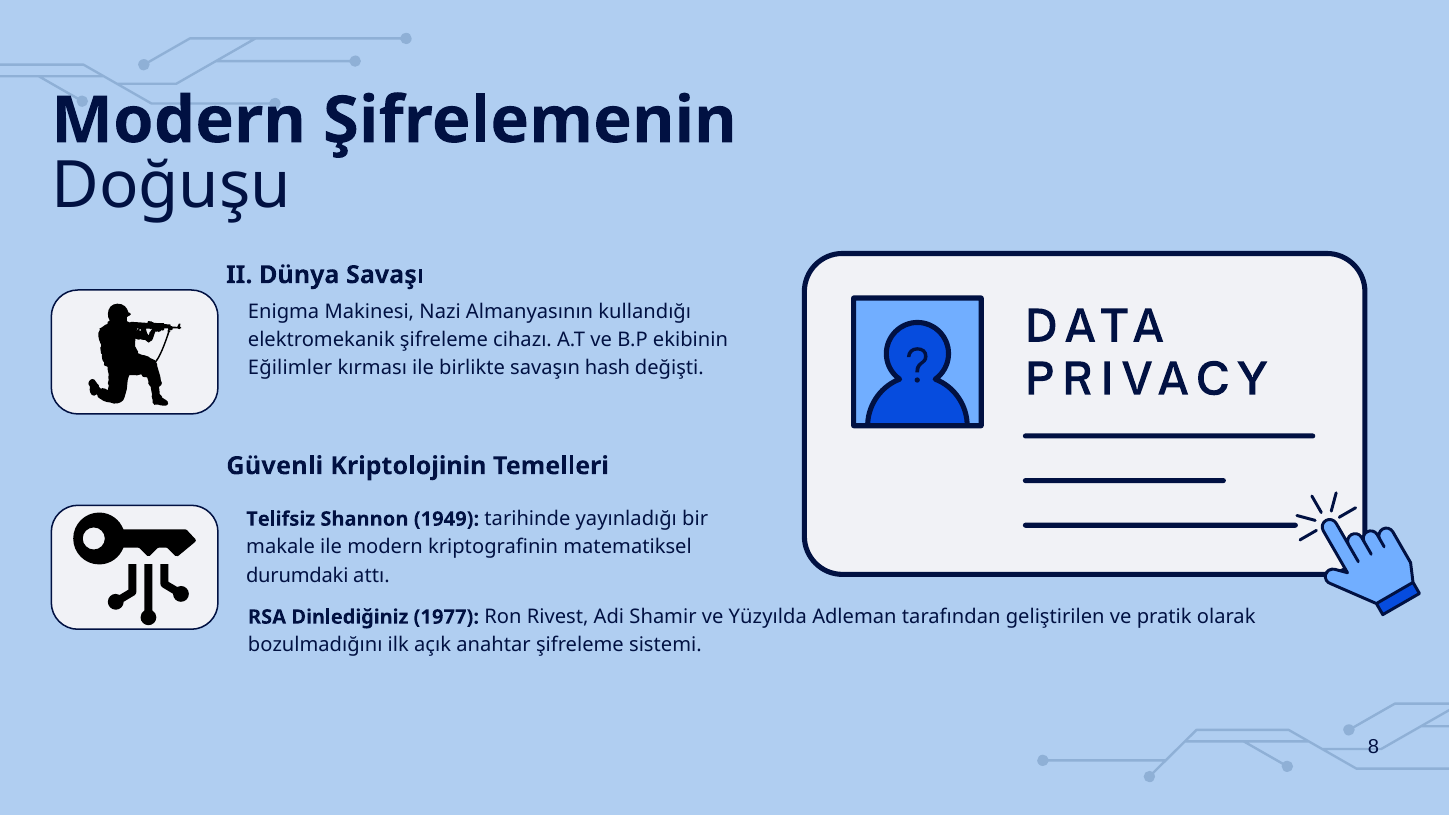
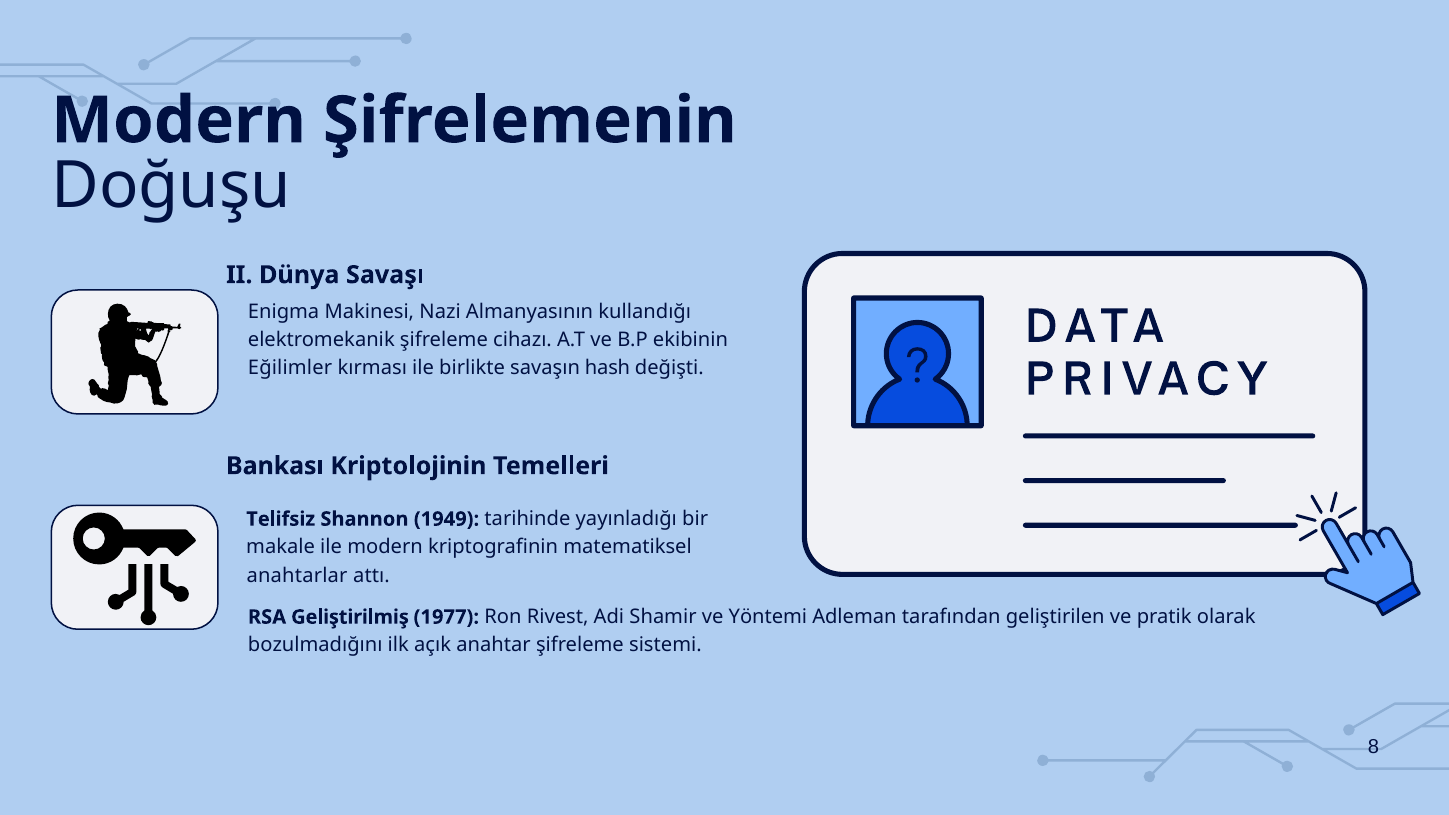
Güvenli: Güvenli -> Bankası
durumdaki: durumdaki -> anahtarlar
Dinlediğiniz: Dinlediğiniz -> Geliştirilmiş
Yüzyılda: Yüzyılda -> Yöntemi
